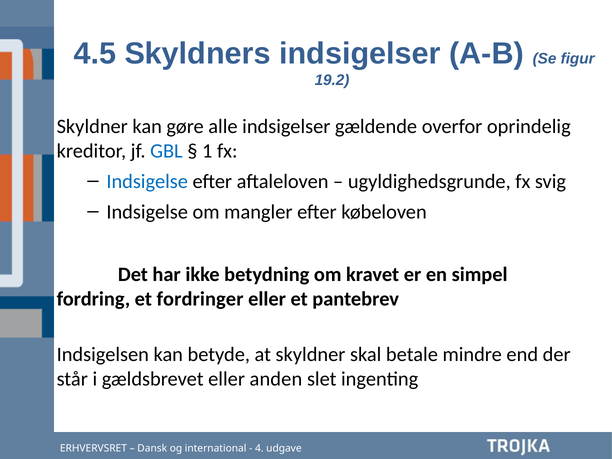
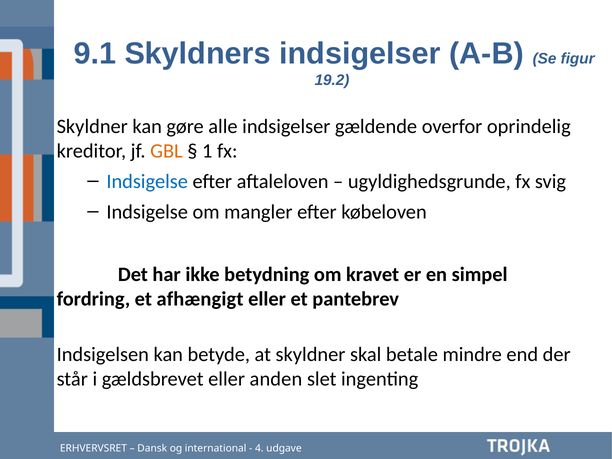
4.5: 4.5 -> 9.1
GBL colour: blue -> orange
fordringer: fordringer -> afhængigt
